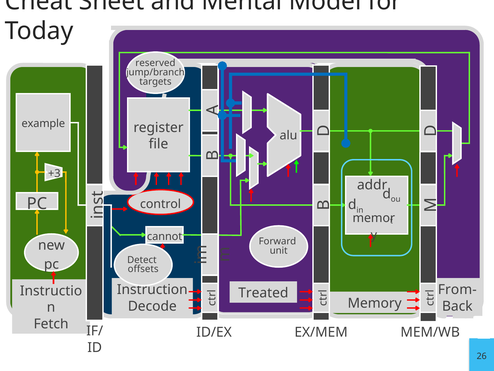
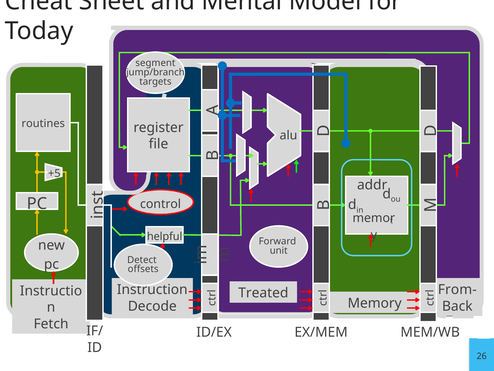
reserved: reserved -> segment
example: example -> routines
+3: +3 -> +5
cannot: cannot -> helpful
